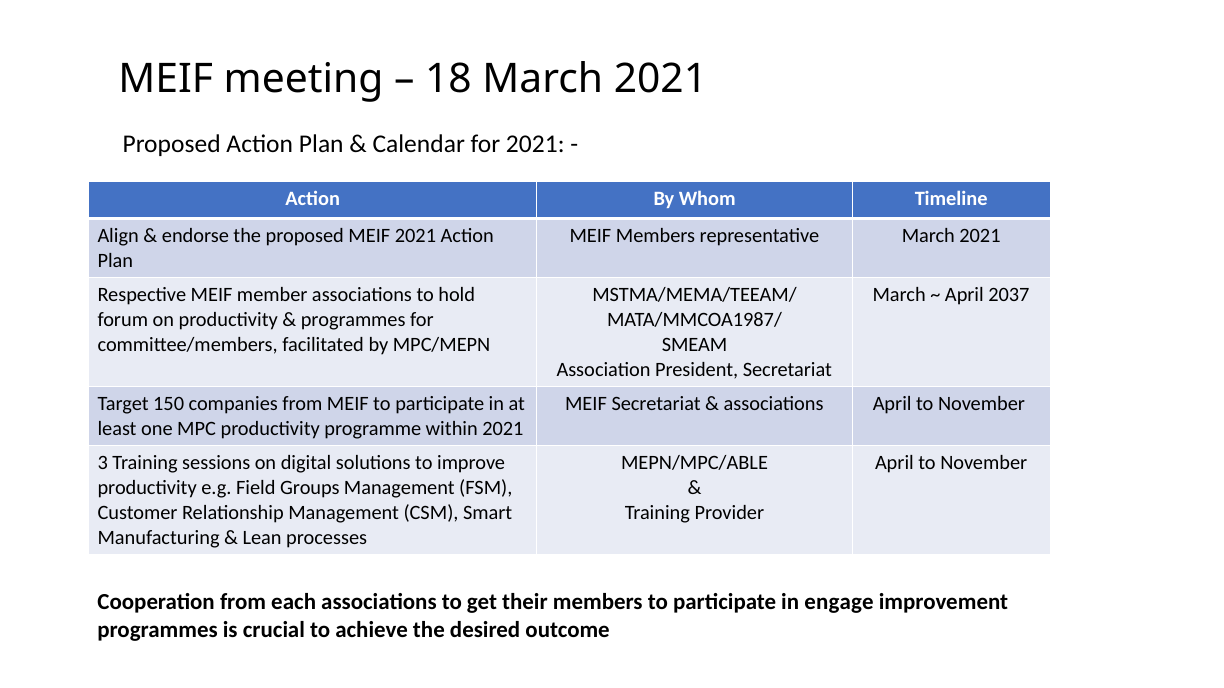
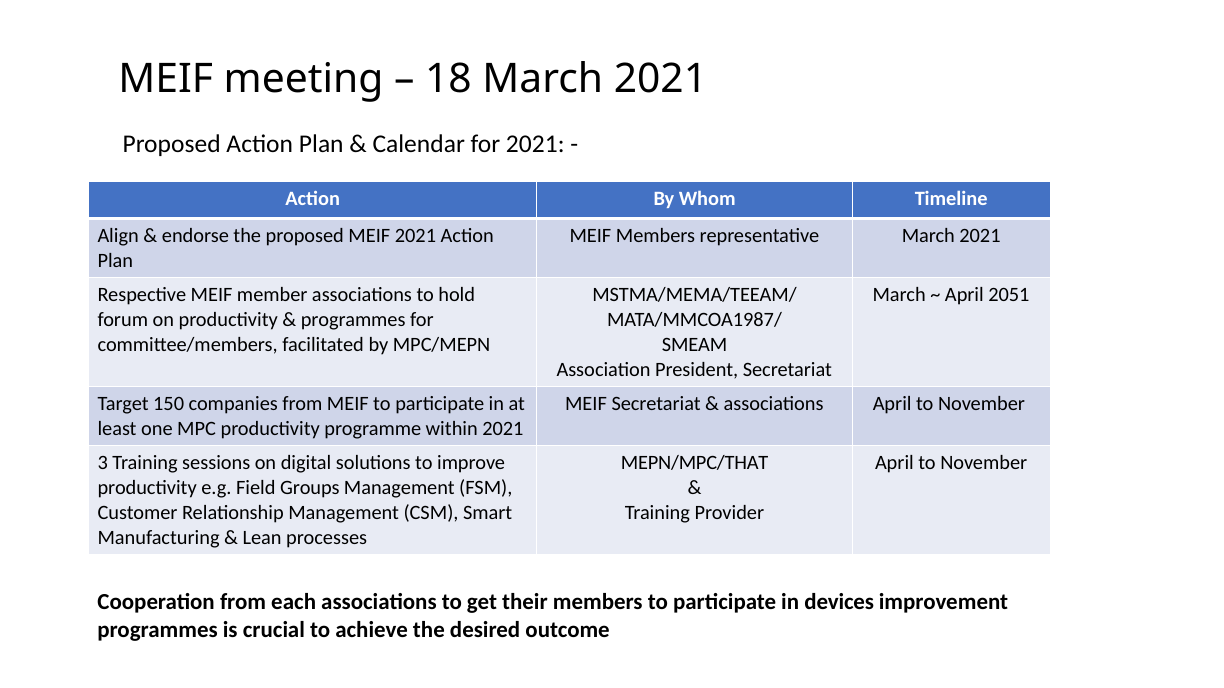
2037: 2037 -> 2051
MEPN/MPC/ABLE: MEPN/MPC/ABLE -> MEPN/MPC/THAT
engage: engage -> devices
